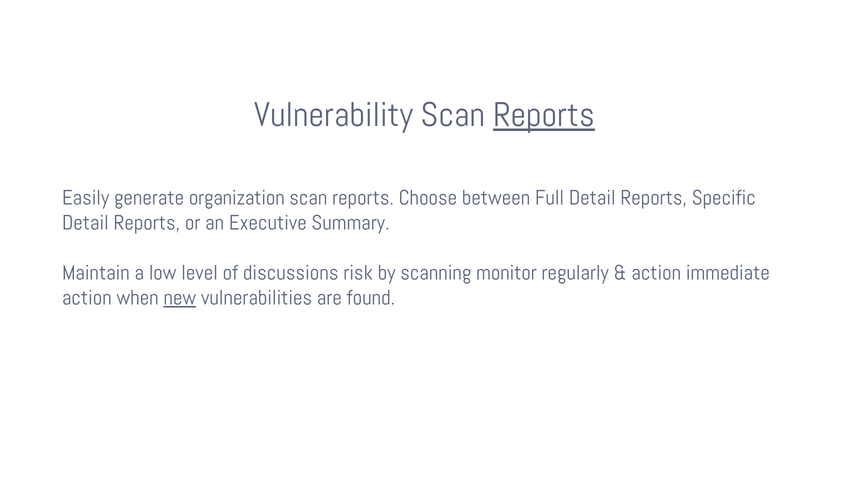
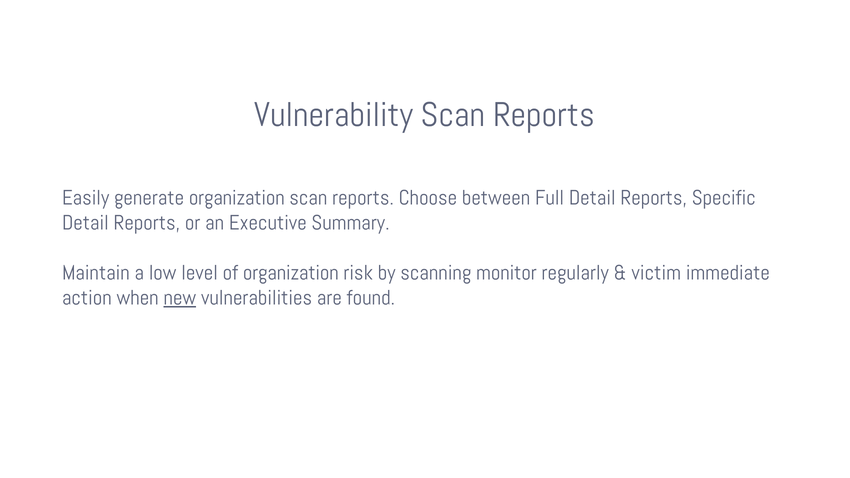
Reports at (544, 115) underline: present -> none
of discussions: discussions -> organization
action at (656, 273): action -> victim
